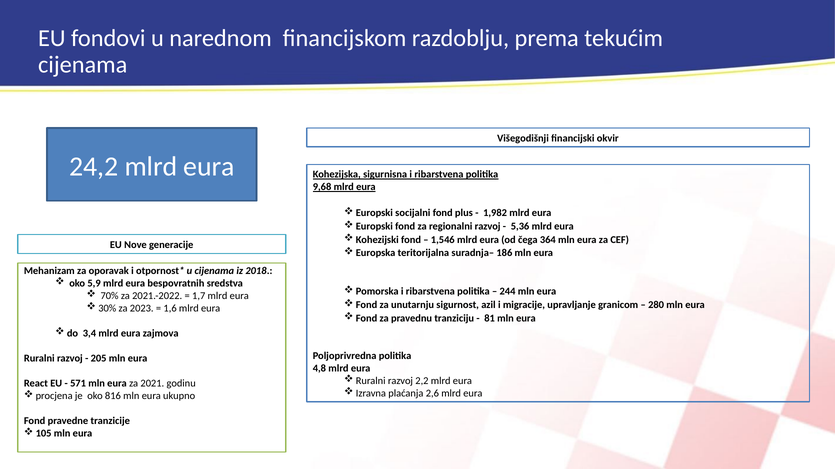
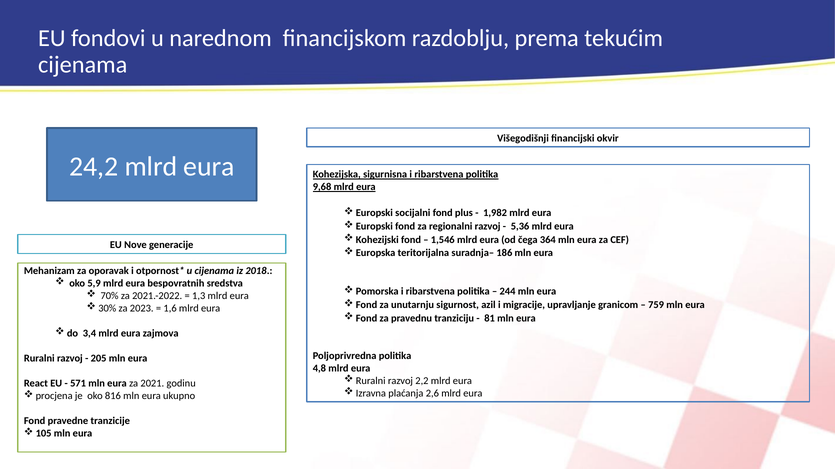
1,7: 1,7 -> 1,3
280: 280 -> 759
